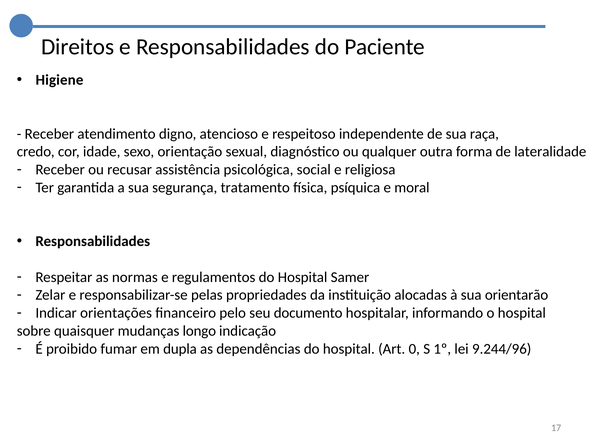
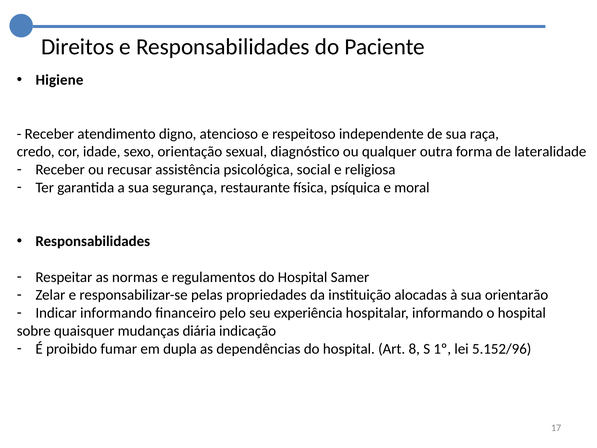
tratamento: tratamento -> restaurante
Indicar orientações: orientações -> informando
documento: documento -> experiência
longo: longo -> diária
0: 0 -> 8
9.244/96: 9.244/96 -> 5.152/96
